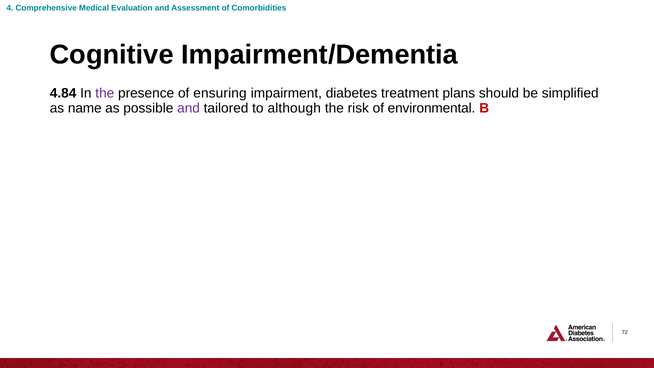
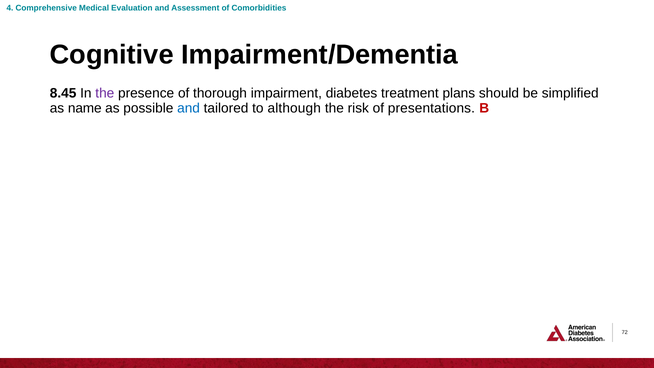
4.84: 4.84 -> 8.45
ensuring: ensuring -> thorough
and at (189, 108) colour: purple -> blue
environmental: environmental -> presentations
